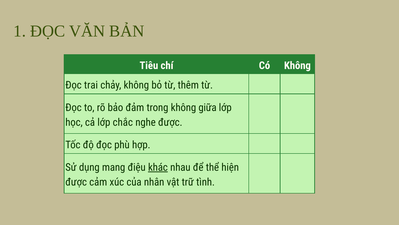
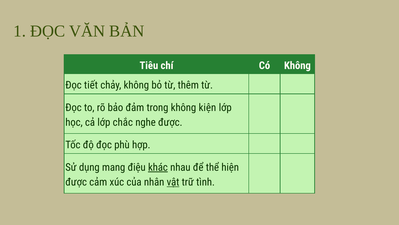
trai: trai -> tiết
giữa: giữa -> kiện
vật underline: none -> present
